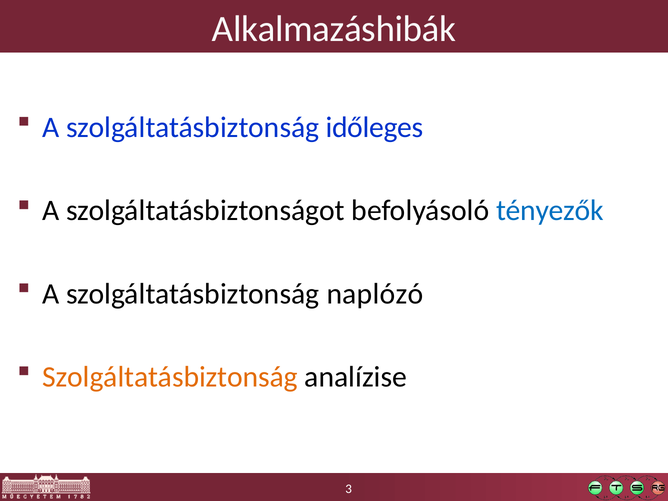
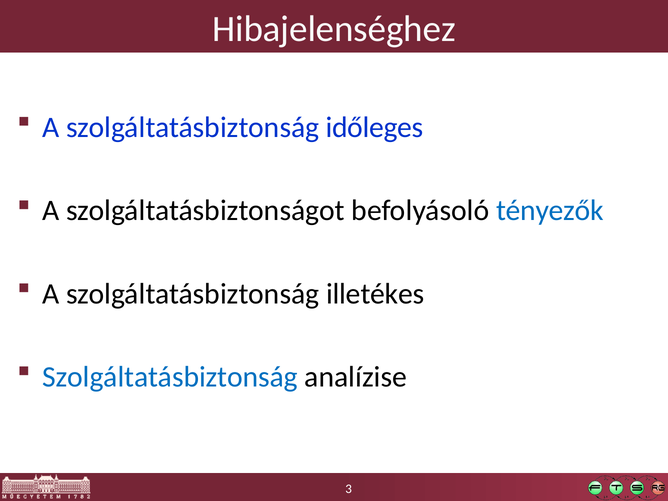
Alkalmazáshibák: Alkalmazáshibák -> Hibajelenséghez
naplózó: naplózó -> illetékes
Szolgáltatásbiztonság at (170, 377) colour: orange -> blue
